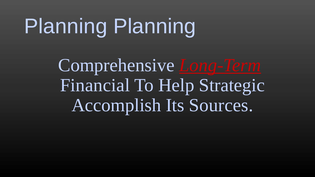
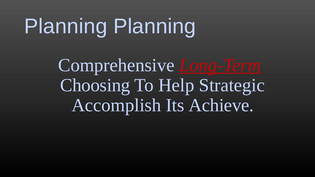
Financial: Financial -> Choosing
Sources: Sources -> Achieve
